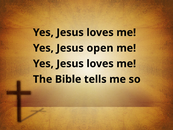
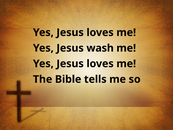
open: open -> wash
